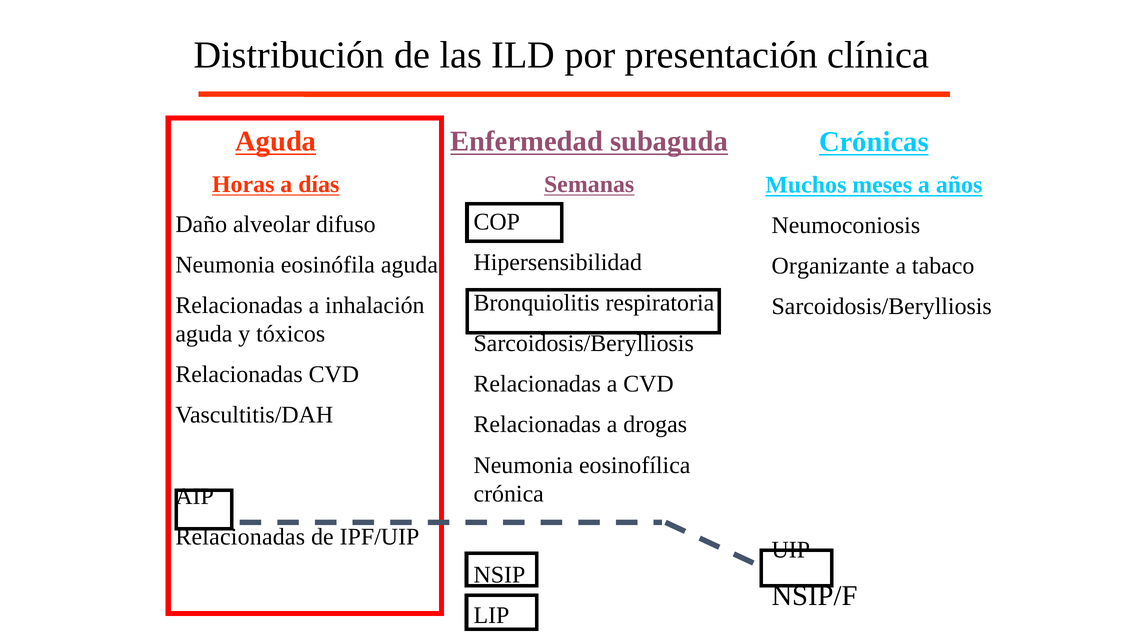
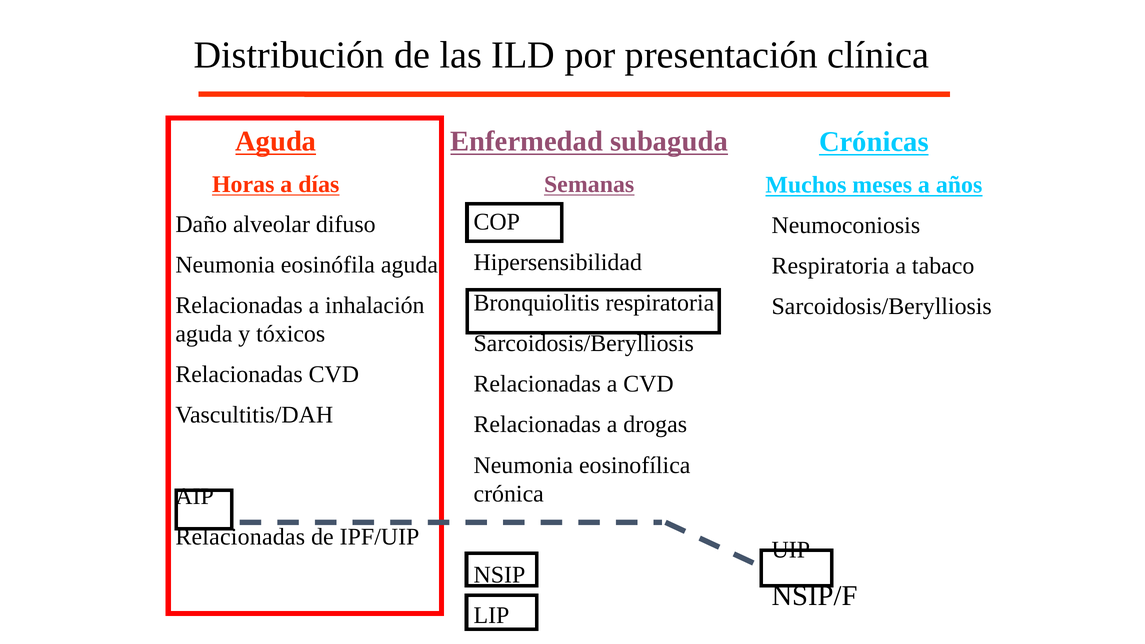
Organizante at (830, 266): Organizante -> Respiratoria
